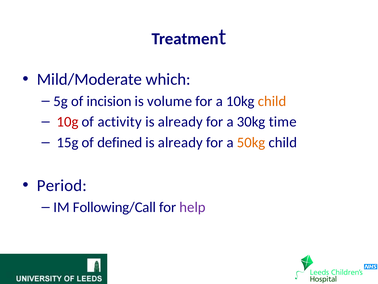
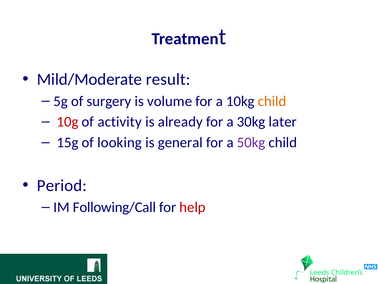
which: which -> result
incision: incision -> surgery
time: time -> later
defined: defined -> looking
already at (180, 142): already -> general
50kg colour: orange -> purple
help colour: purple -> red
